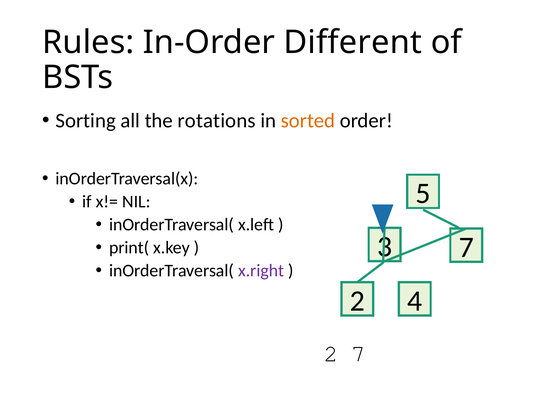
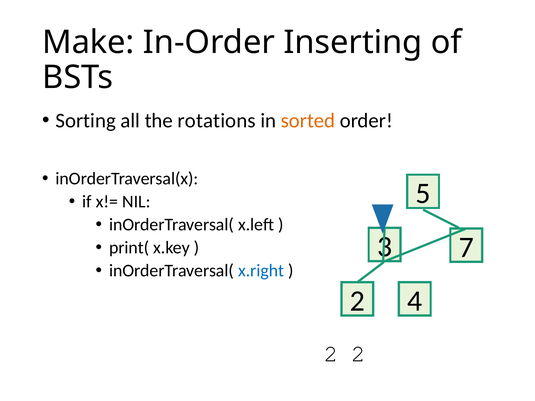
Rules: Rules -> Make
Different: Different -> Inserting
x.right colour: purple -> blue
7 at (358, 354): 7 -> 2
